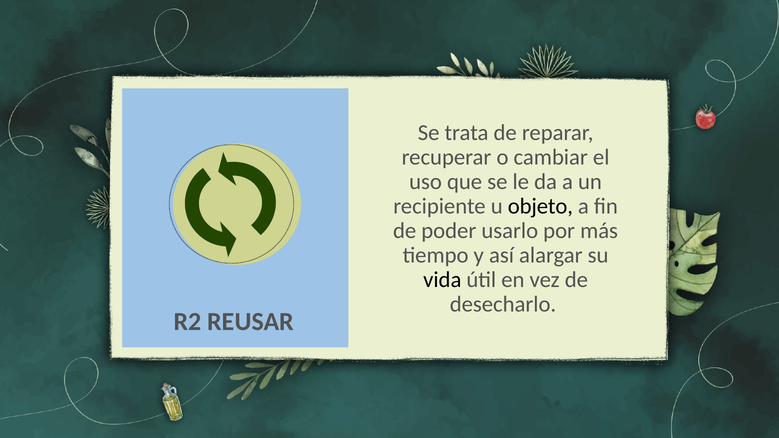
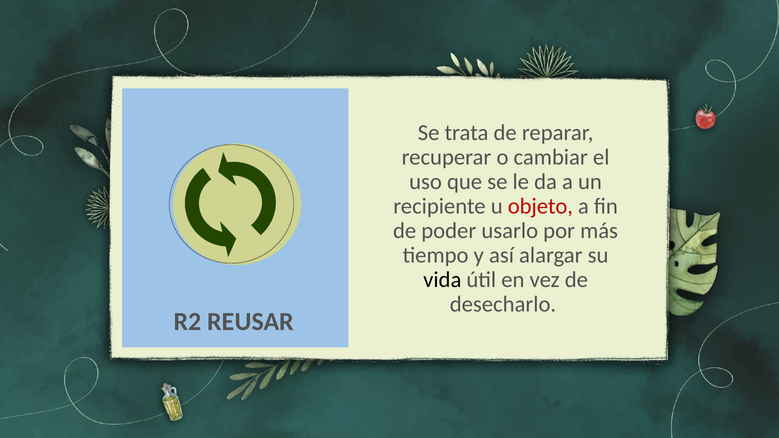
objeto colour: black -> red
